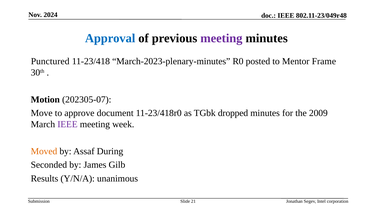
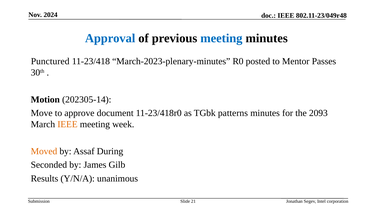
meeting at (221, 38) colour: purple -> blue
Frame: Frame -> Passes
202305-07: 202305-07 -> 202305-14
dropped: dropped -> patterns
2009: 2009 -> 2093
IEEE at (67, 124) colour: purple -> orange
